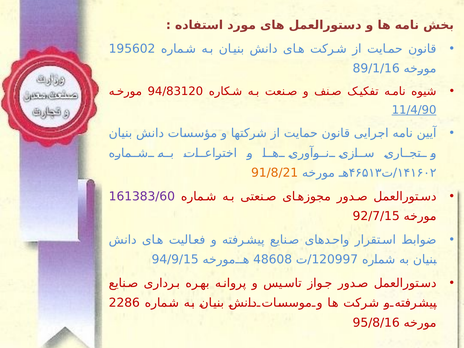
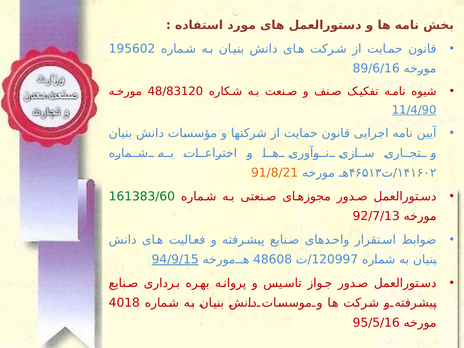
89/1/16: 89/1/16 -> 89/6/16
94/83120: 94/83120 -> 48/83120
161383/60 colour: purple -> green
92/7/15: 92/7/15 -> 92/7/13
94/9/15 underline: none -> present
2286: 2286 -> 4018
95/8/16: 95/8/16 -> 95/5/16
